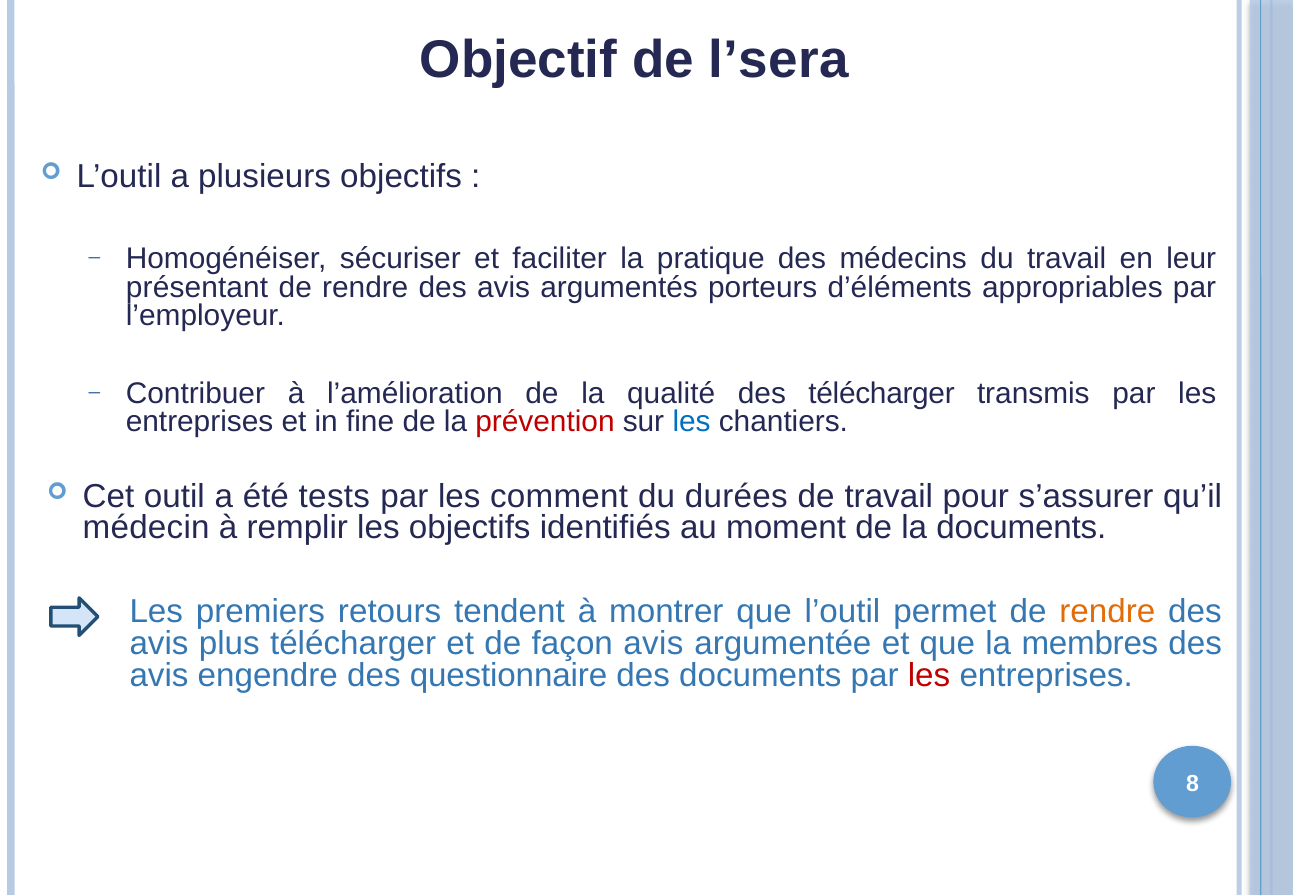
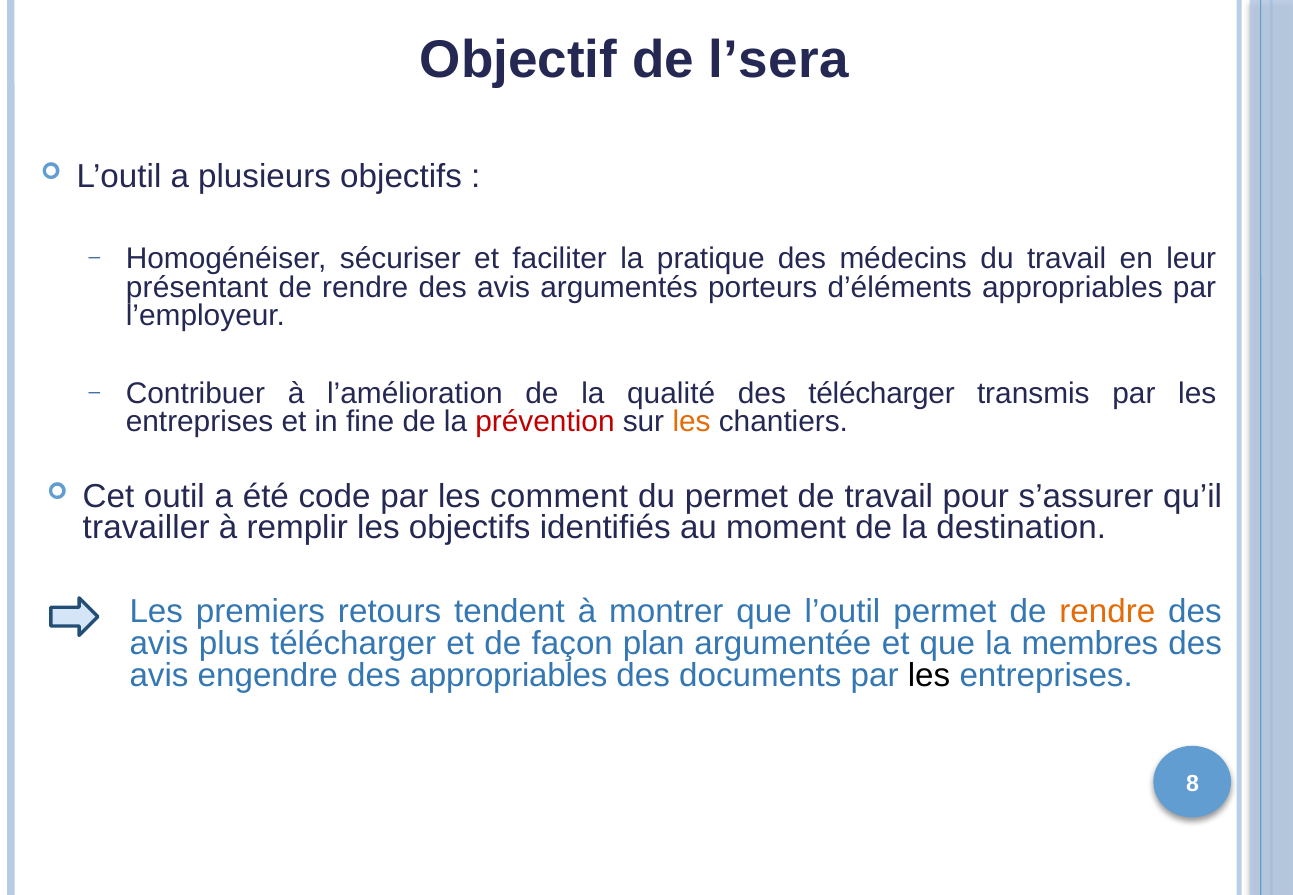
les at (692, 422) colour: blue -> orange
tests: tests -> code
du durées: durées -> permet
médecin: médecin -> travailler
la documents: documents -> destination
façon avis: avis -> plan
des questionnaire: questionnaire -> appropriables
les at (929, 675) colour: red -> black
